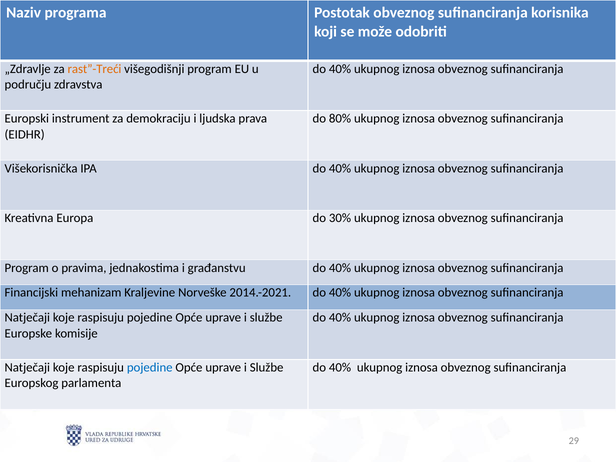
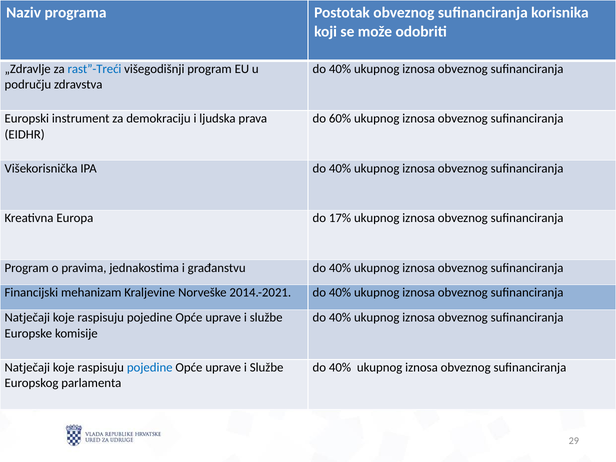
rast”-Treći colour: orange -> blue
80%: 80% -> 60%
30%: 30% -> 17%
